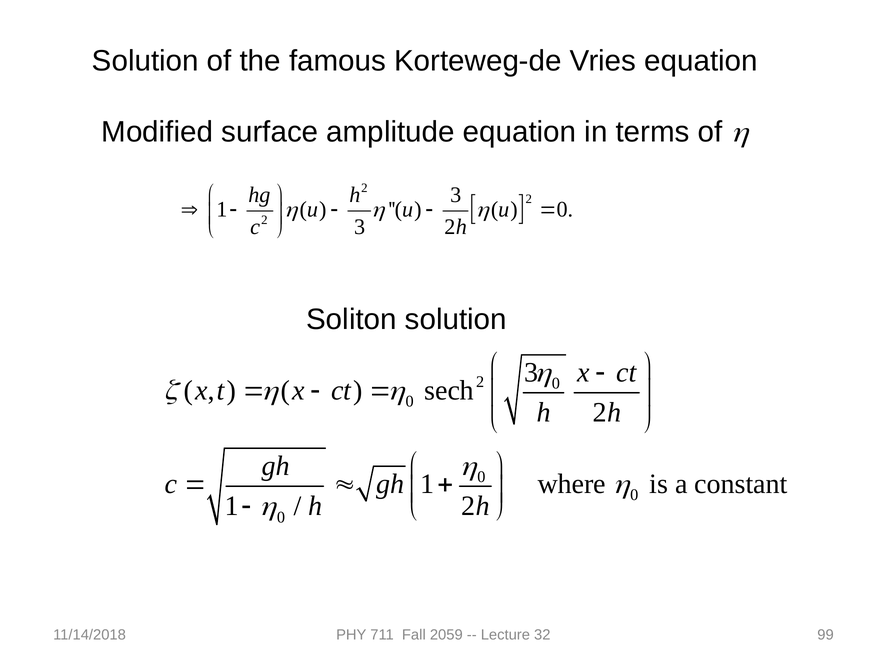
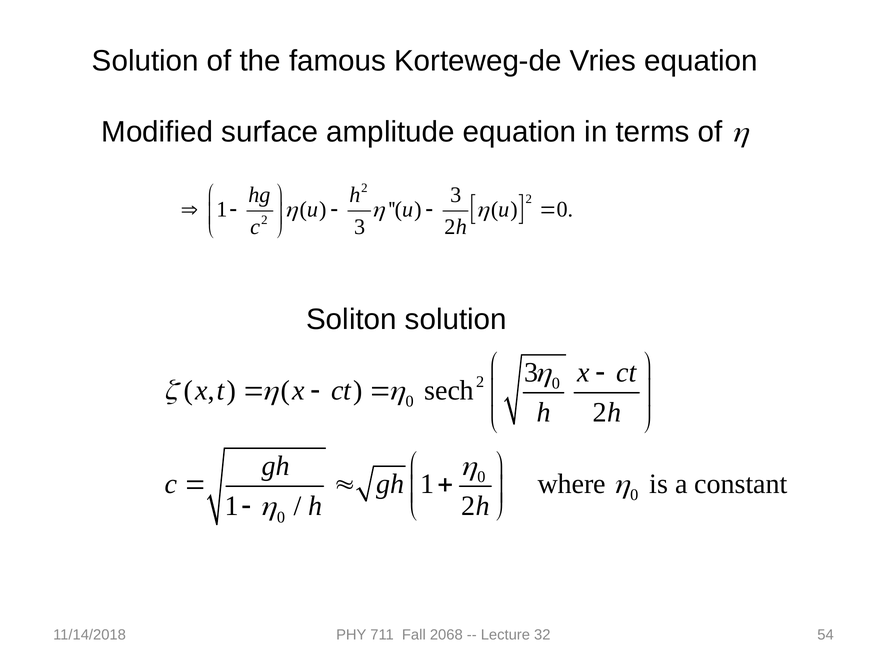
2059: 2059 -> 2068
99: 99 -> 54
